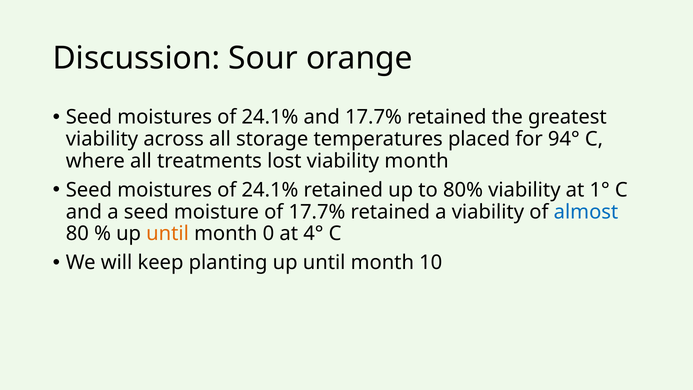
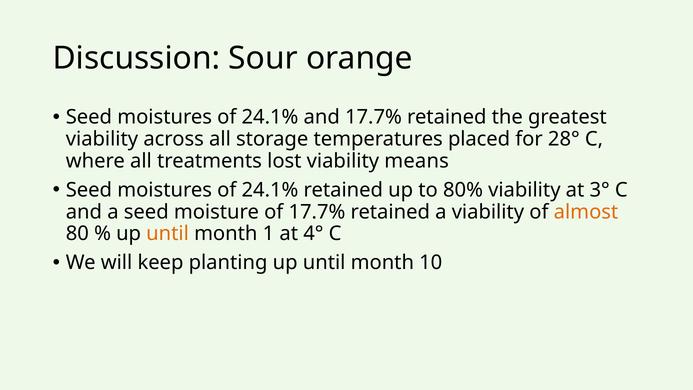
94°: 94° -> 28°
viability month: month -> means
1°: 1° -> 3°
almost colour: blue -> orange
0: 0 -> 1
